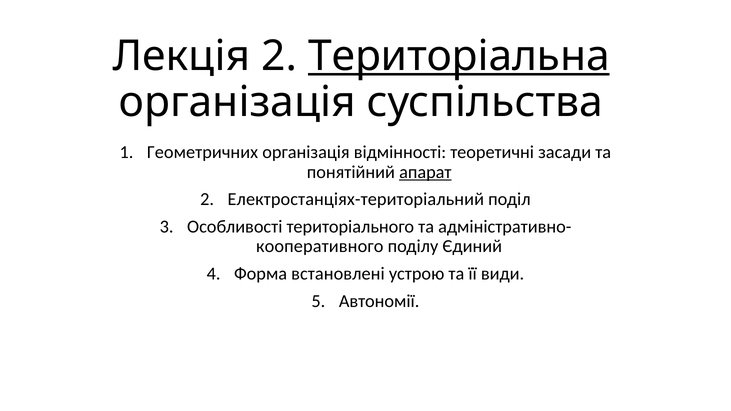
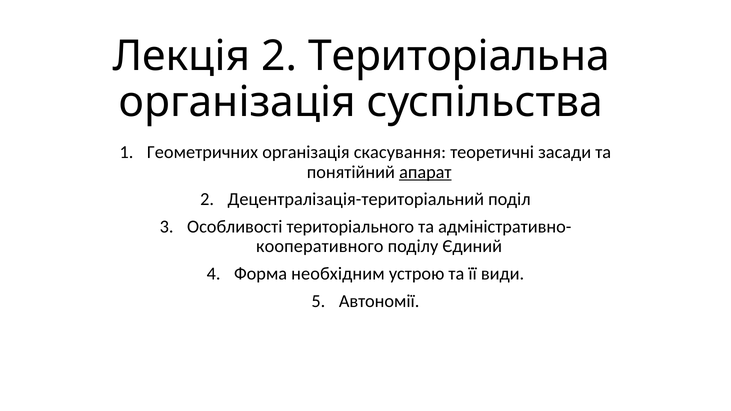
Територіальна underline: present -> none
відмінності: відмінності -> скасування
Електростанціях-територіальний: Електростанціях-територіальний -> Децентралізація-територіальний
встановлені: встановлені -> необхідним
